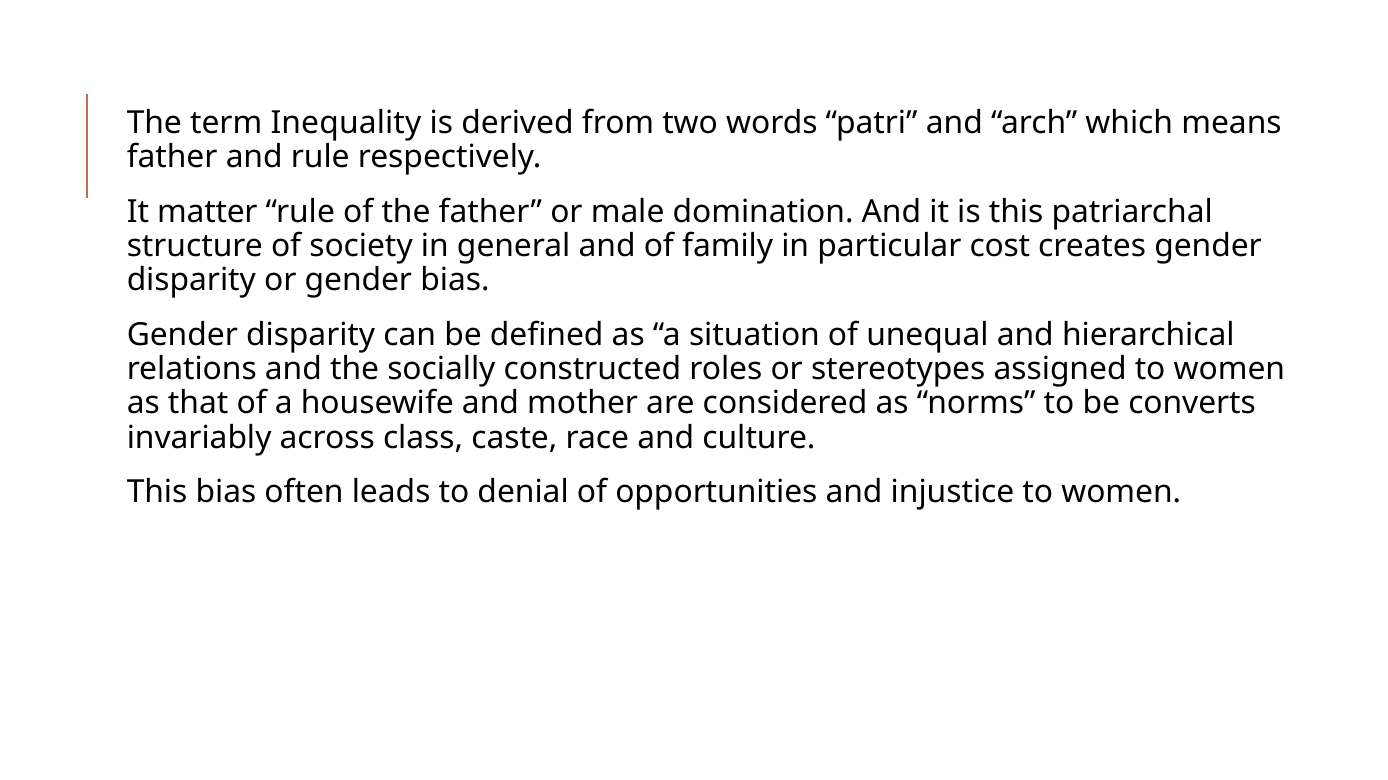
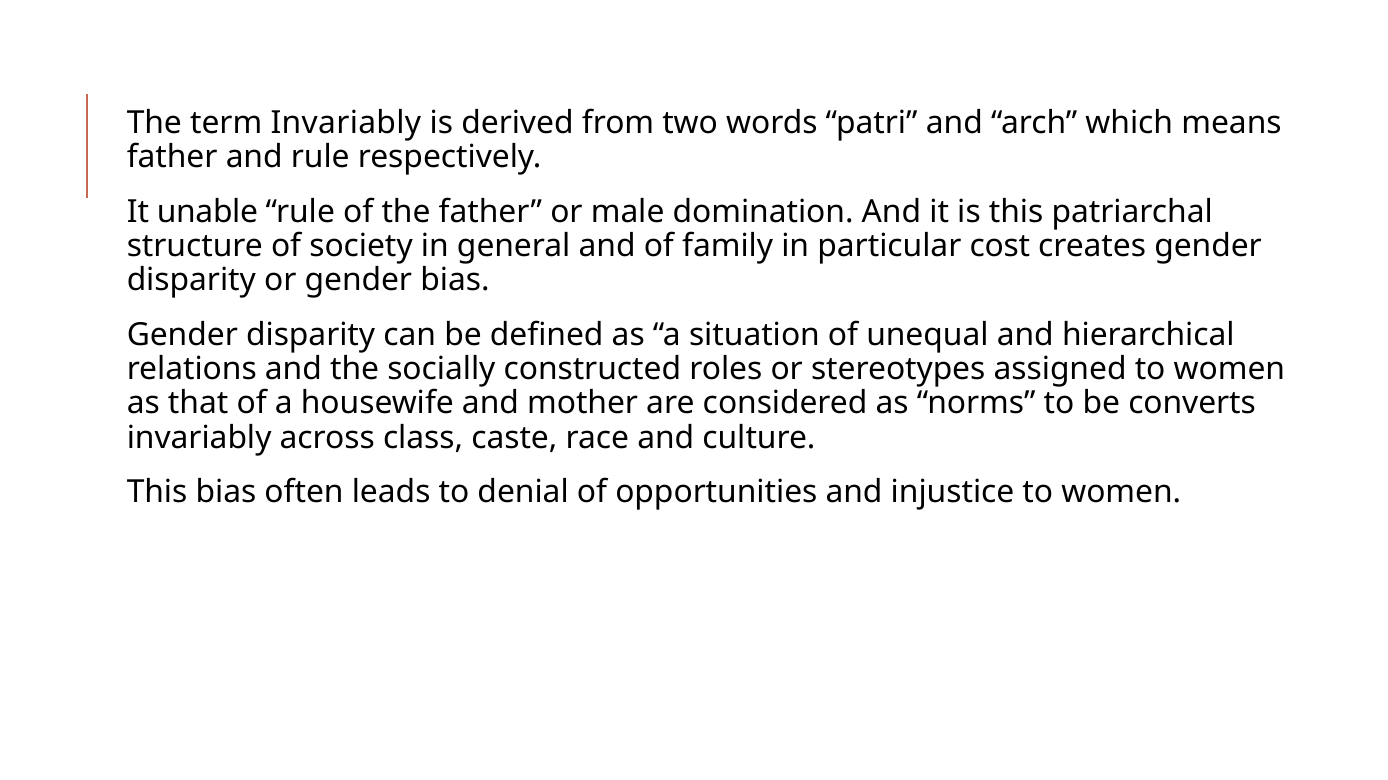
term Inequality: Inequality -> Invariably
matter: matter -> unable
